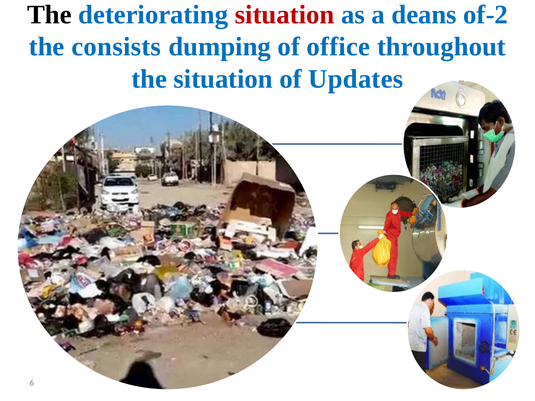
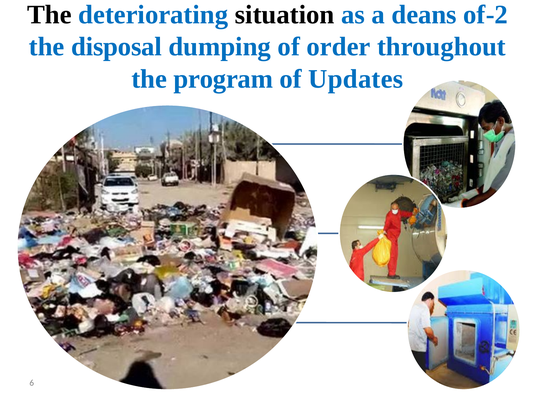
situation at (285, 15) colour: red -> black
consists: consists -> disposal
office: office -> order
the situation: situation -> program
